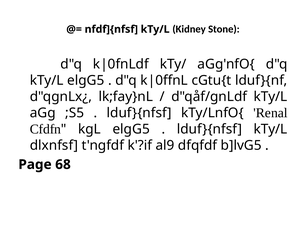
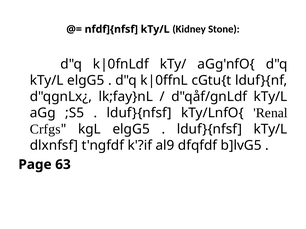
Cfdfn: Cfdfn -> Crfgs
68: 68 -> 63
